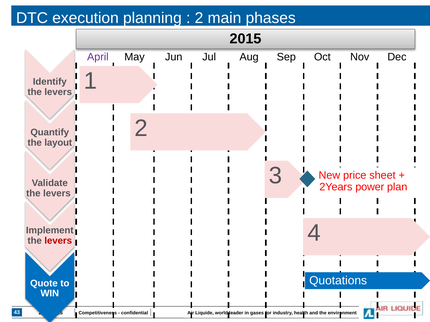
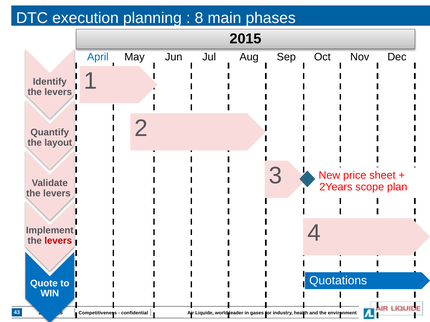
2 at (199, 18): 2 -> 8
April colour: purple -> blue
power: power -> scope
